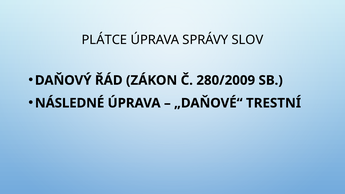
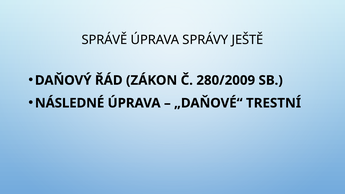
PLÁTCE: PLÁTCE -> SPRÁVĚ
SLOV: SLOV -> JEŠTĚ
